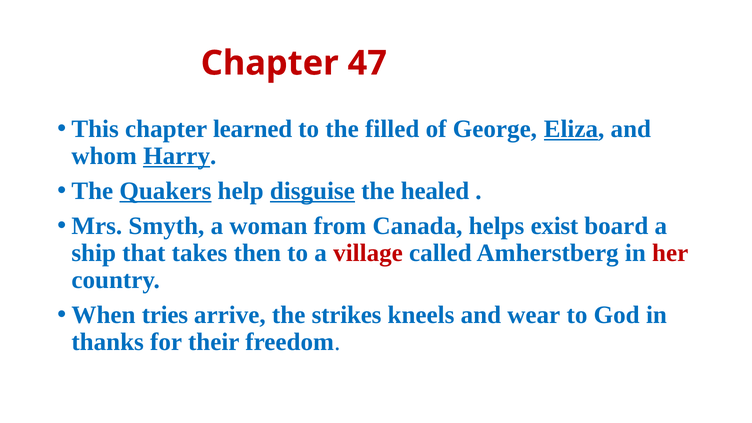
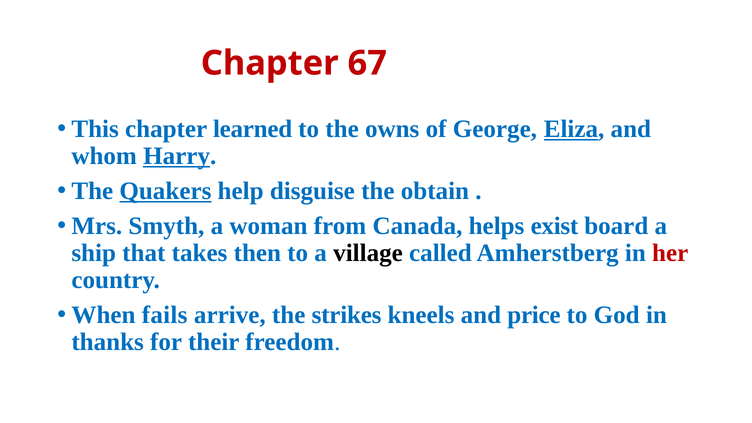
47: 47 -> 67
filled: filled -> owns
disguise underline: present -> none
healed: healed -> obtain
village colour: red -> black
tries: tries -> fails
wear: wear -> price
